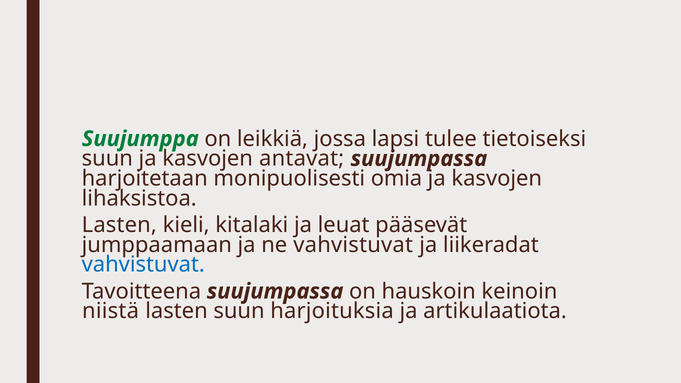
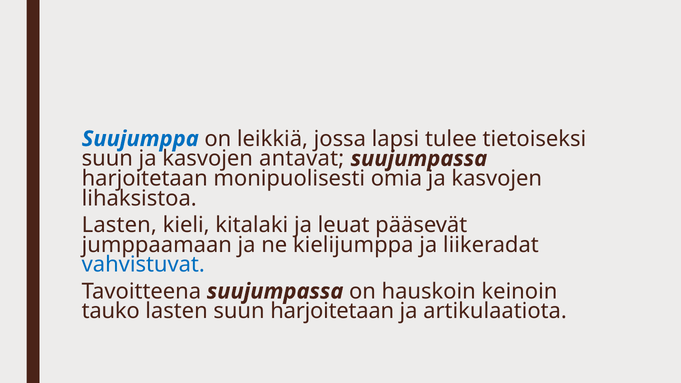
Suujumppa colour: green -> blue
ne vahvistuvat: vahvistuvat -> kielijumppa
niistä: niistä -> tauko
suun harjoituksia: harjoituksia -> harjoitetaan
